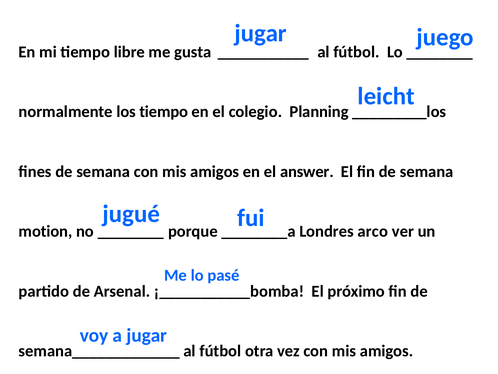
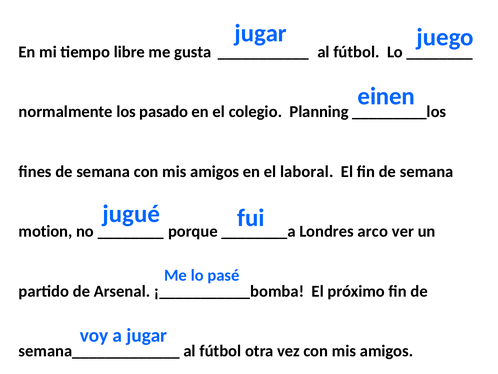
leicht: leicht -> einen
los tiempo: tiempo -> pasado
answer: answer -> laboral
